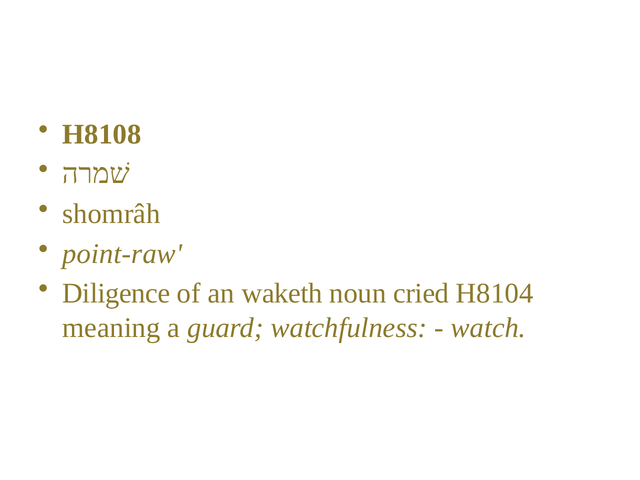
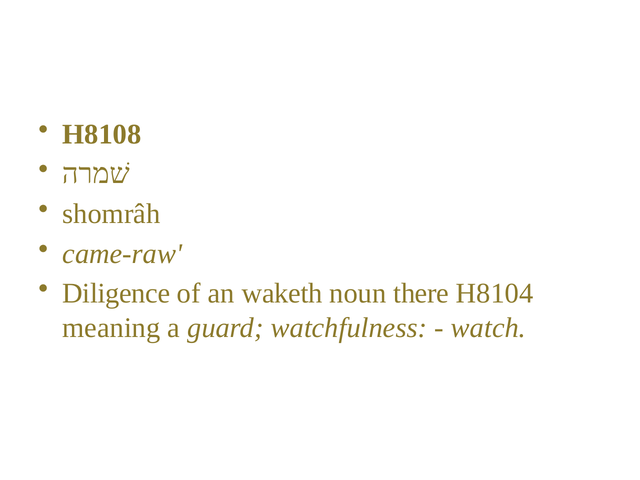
point-raw: point-raw -> came-raw
cried: cried -> there
